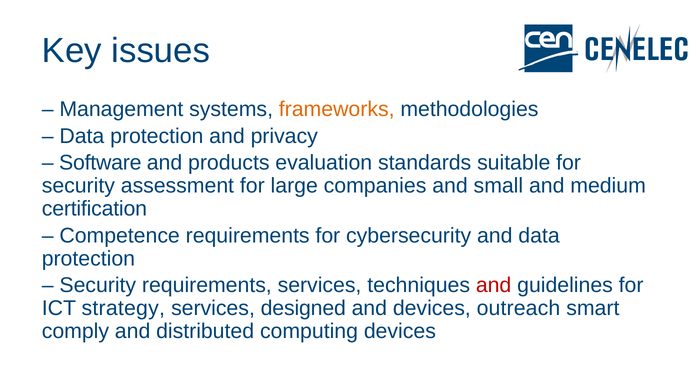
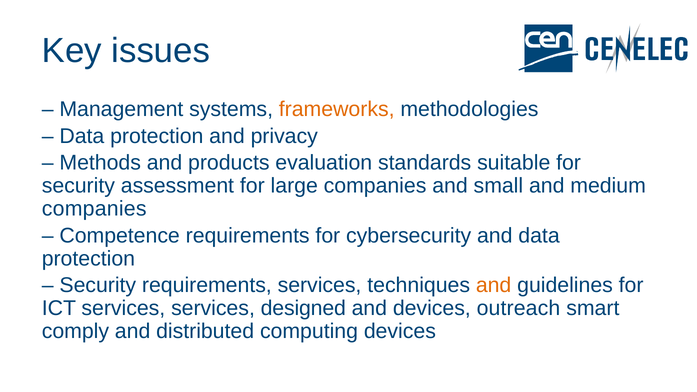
Software: Software -> Methods
certification at (94, 209): certification -> companies
and at (494, 285) colour: red -> orange
ICT strategy: strategy -> services
